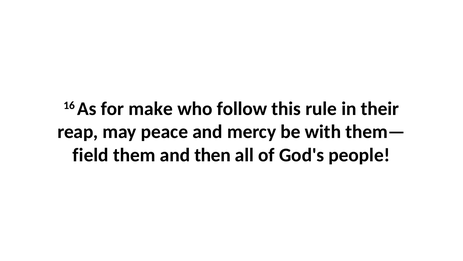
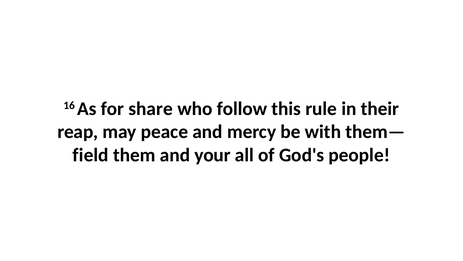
make: make -> share
then: then -> your
